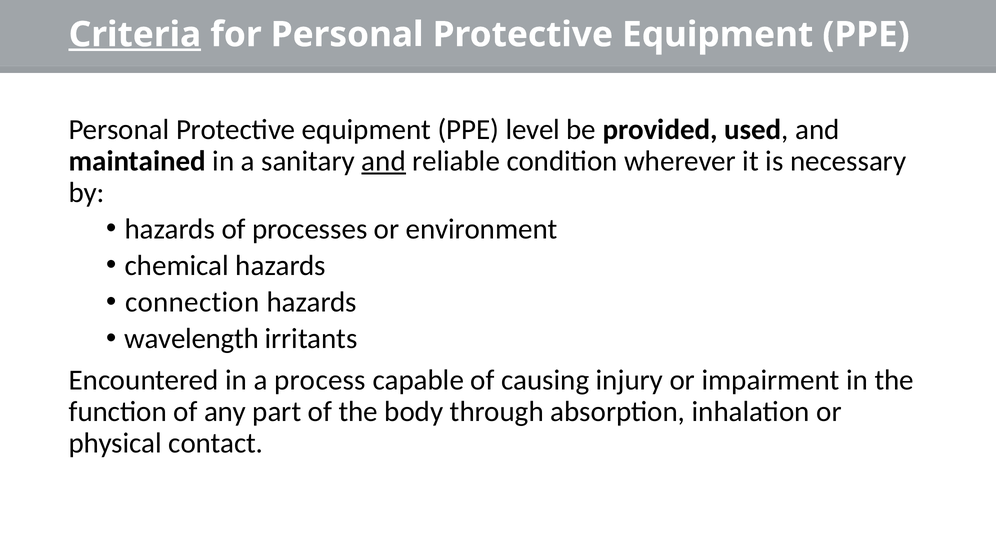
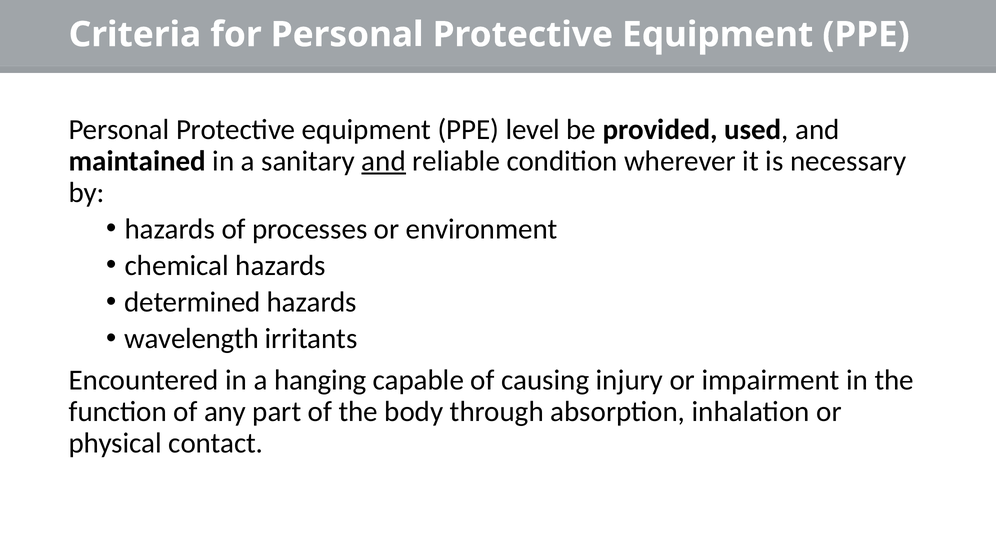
Criteria underline: present -> none
connection: connection -> determined
process: process -> hanging
